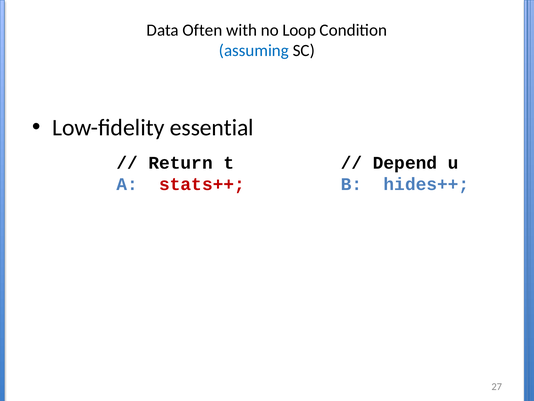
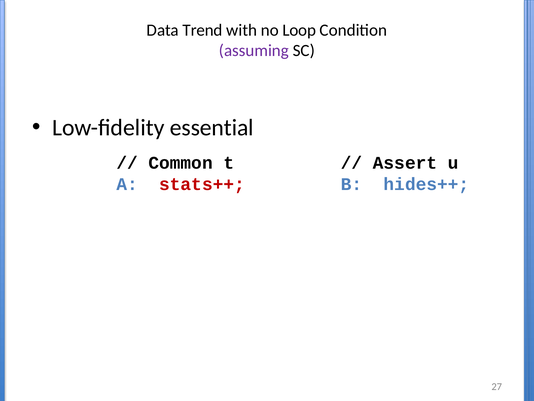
Often: Often -> Trend
assuming colour: blue -> purple
Return: Return -> Common
Depend: Depend -> Assert
